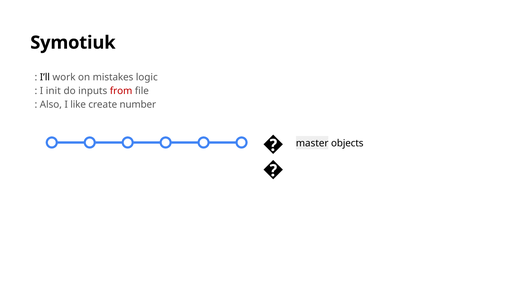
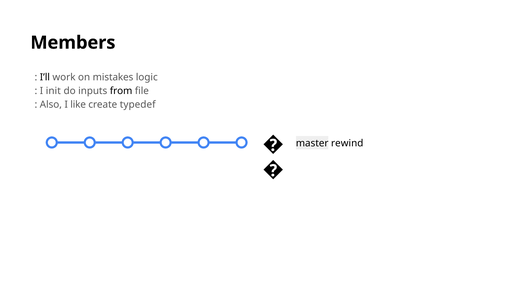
Symotiuk: Symotiuk -> Members
from colour: red -> black
number: number -> typedef
objects: objects -> rewind
